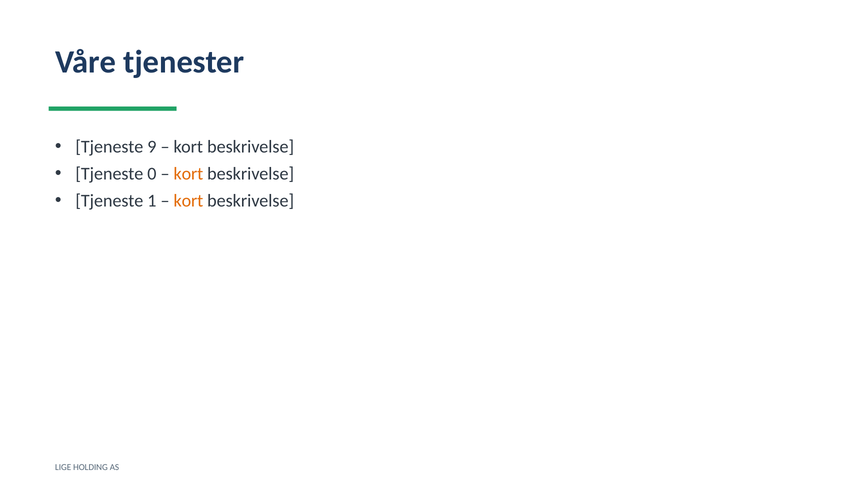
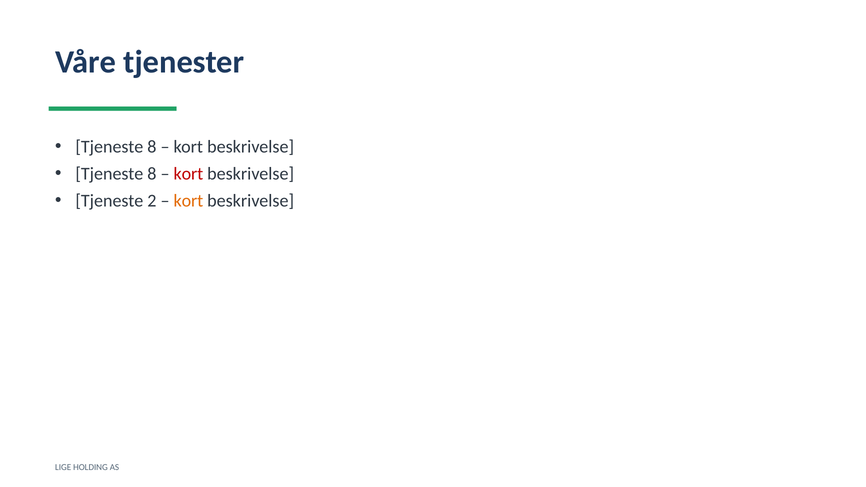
9 at (152, 147): 9 -> 8
0 at (152, 174): 0 -> 8
kort at (188, 174) colour: orange -> red
1: 1 -> 2
